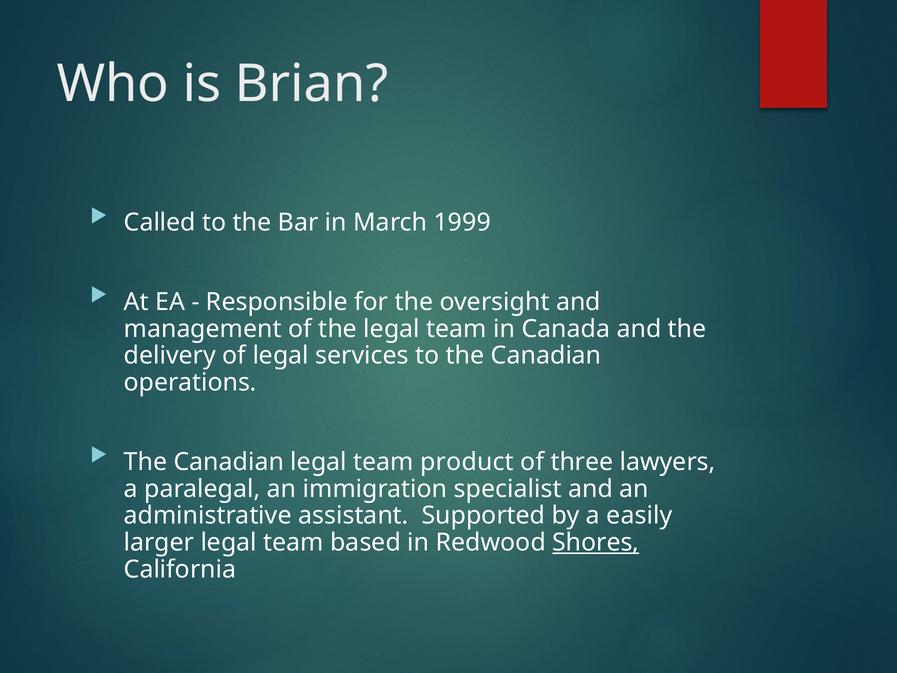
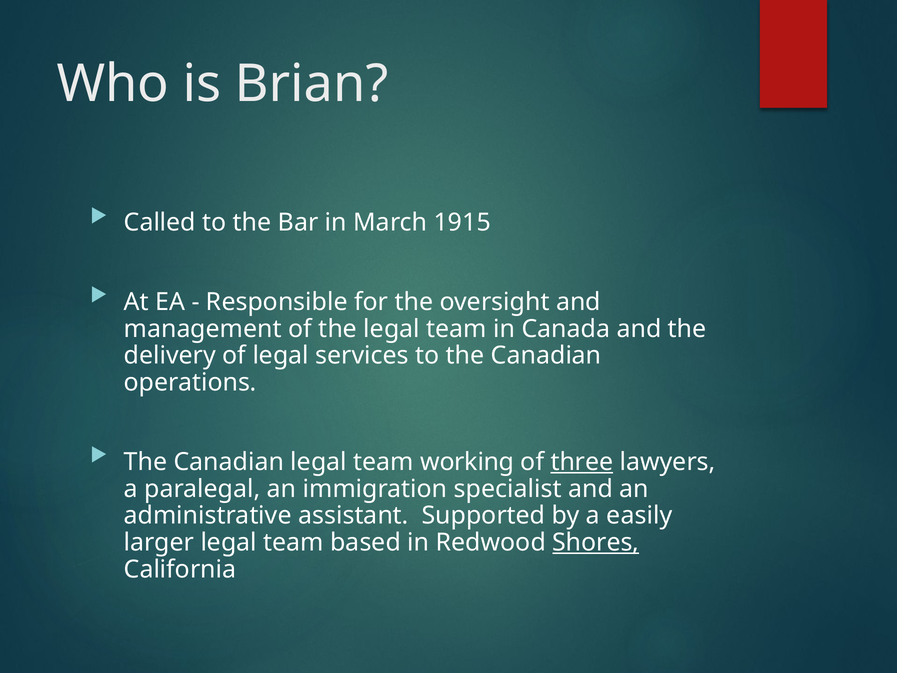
1999: 1999 -> 1915
product: product -> working
three underline: none -> present
